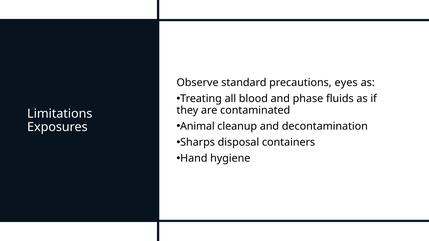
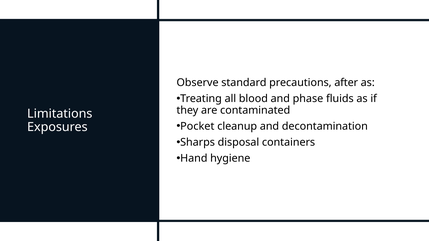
eyes: eyes -> after
Animal: Animal -> Pocket
